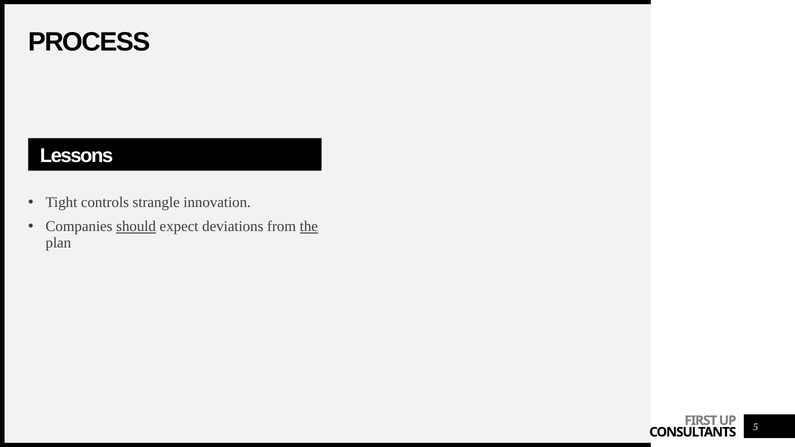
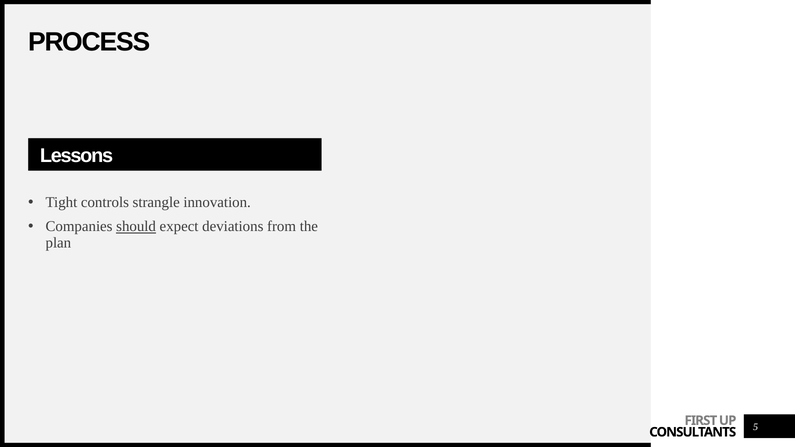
the underline: present -> none
